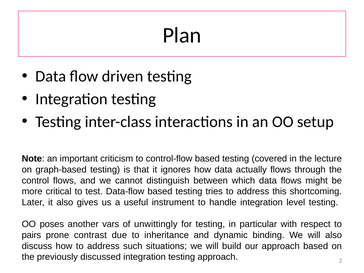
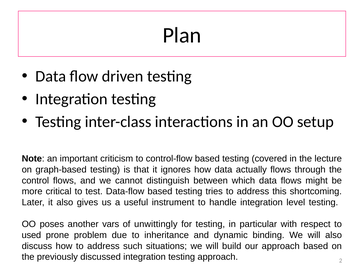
pairs: pairs -> used
contrast: contrast -> problem
